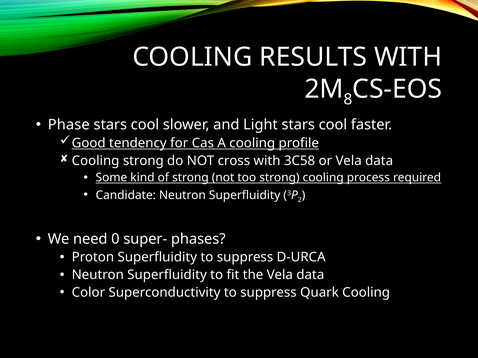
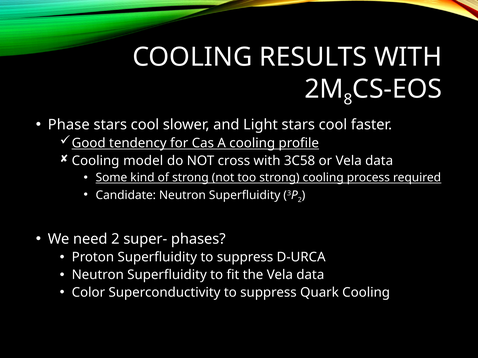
Cooling strong: strong -> model
need 0: 0 -> 2
